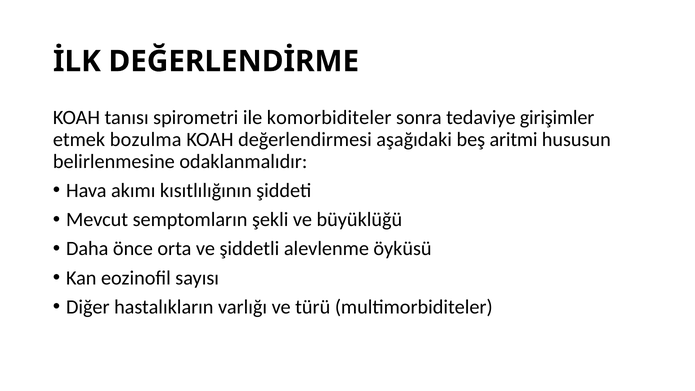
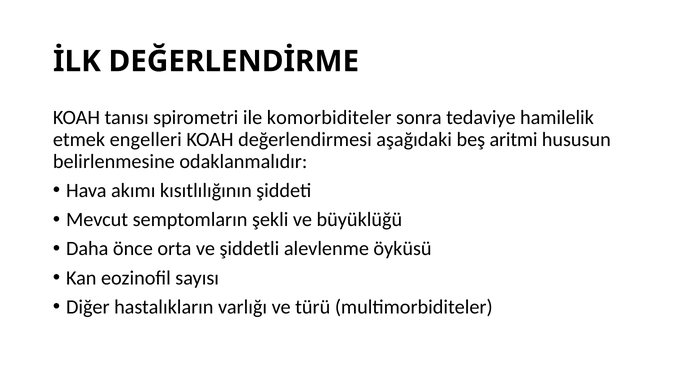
girişimler: girişimler -> hamilelik
bozulma: bozulma -> engelleri
